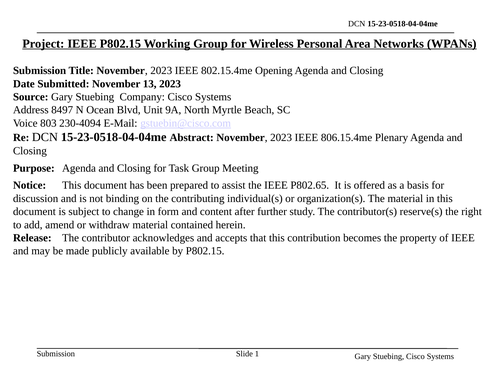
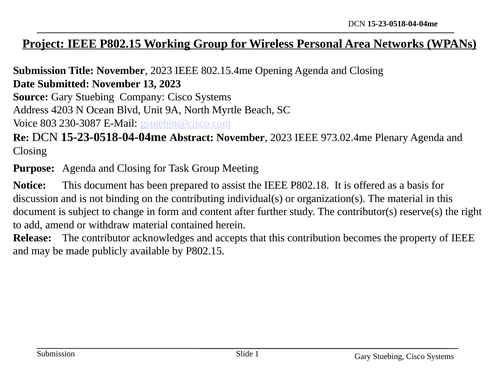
8497: 8497 -> 4203
230-4094: 230-4094 -> 230-3087
806.15.4me: 806.15.4me -> 973.02.4me
P802.65: P802.65 -> P802.18
